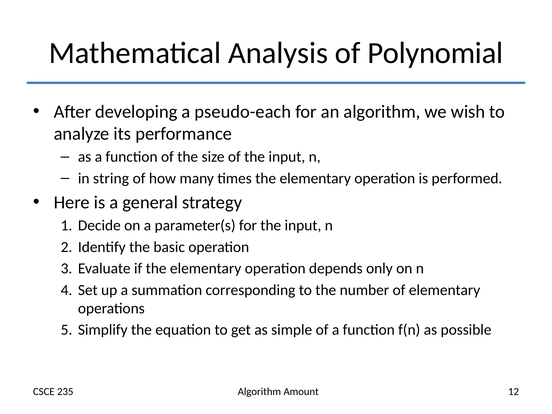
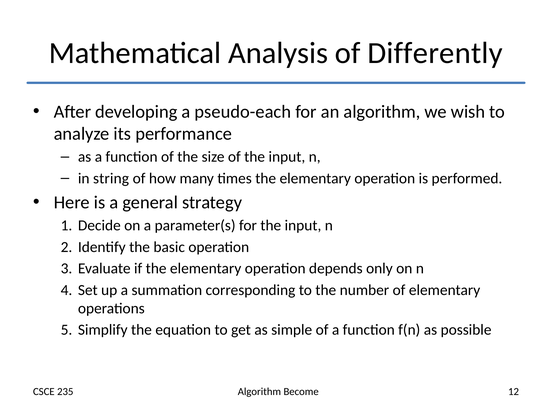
Polynomial: Polynomial -> Differently
Amount: Amount -> Become
